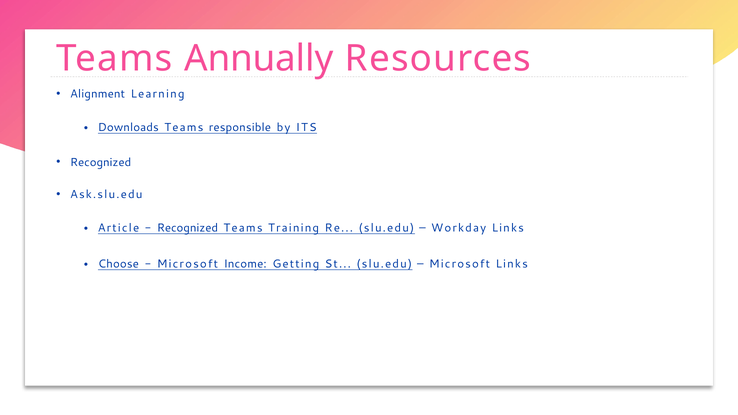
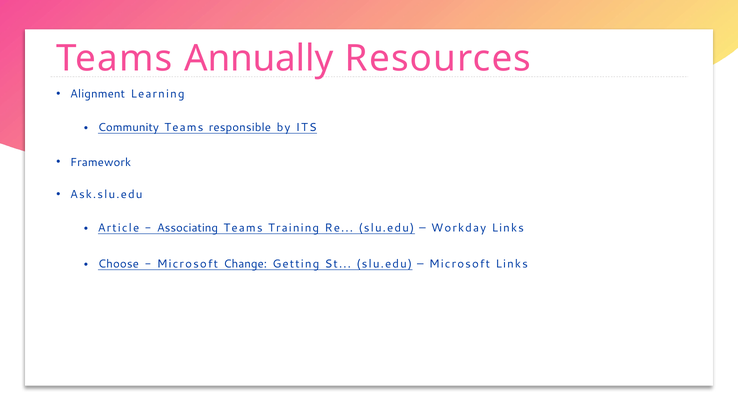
Downloads: Downloads -> Community
Recognized at (101, 162): Recognized -> Framework
Recognized at (188, 228): Recognized -> Associating
Income: Income -> Change
